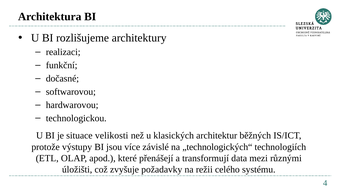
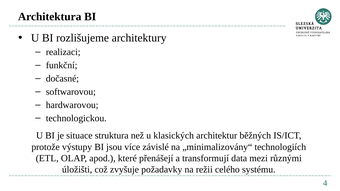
velikosti: velikosti -> struktura
„technologických“: „technologických“ -> „minimalizovány“
